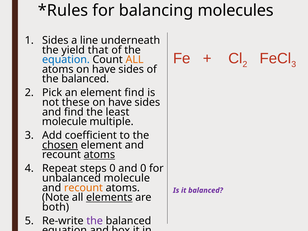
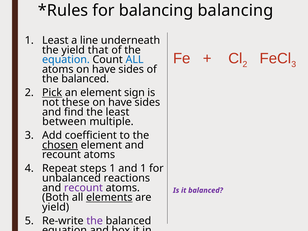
balancing molecules: molecules -> balancing
Sides at (55, 40): Sides -> Least
ALL at (135, 60) colour: orange -> blue
Pick underline: none -> present
element find: find -> sign
molecule at (64, 122): molecule -> between
atoms at (99, 155) underline: present -> none
steps 0: 0 -> 1
and 0: 0 -> 1
unbalanced molecule: molecule -> reactions
recount at (83, 188) colour: orange -> purple
Note: Note -> Both
both at (56, 207): both -> yield
